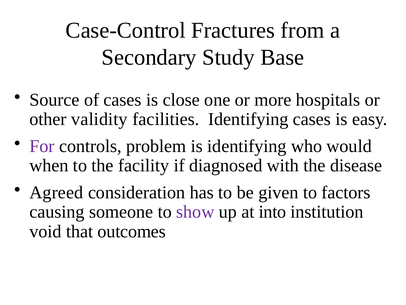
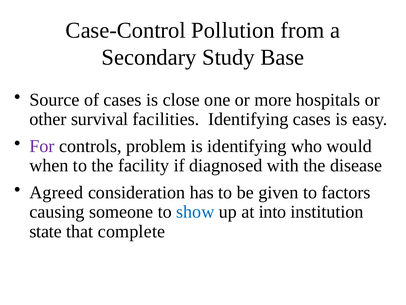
Fractures: Fractures -> Pollution
validity: validity -> survival
show colour: purple -> blue
void: void -> state
outcomes: outcomes -> complete
